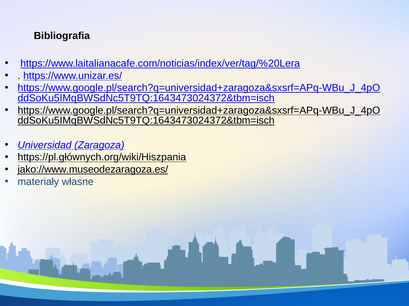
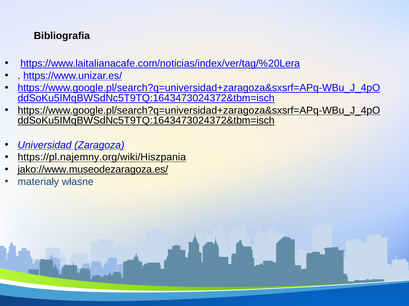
https://pl.głównych.org/wiki/Hiszpania: https://pl.głównych.org/wiki/Hiszpania -> https://pl.najemny.org/wiki/Hiszpania
